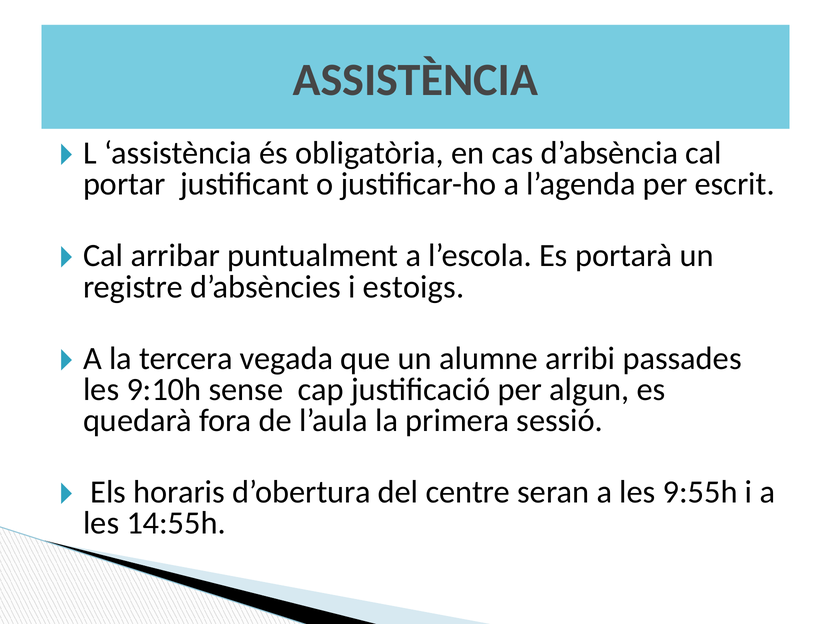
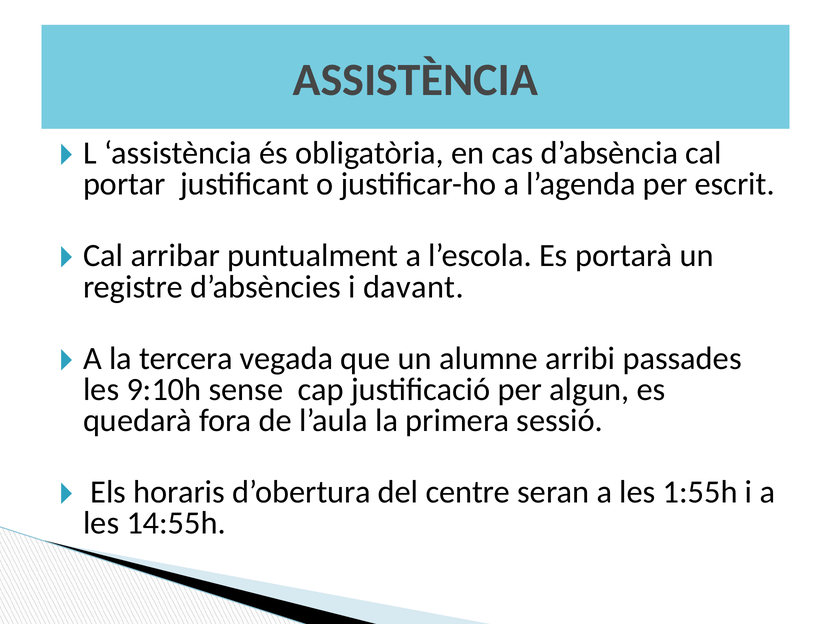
estoigs: estoigs -> davant
9:55h: 9:55h -> 1:55h
